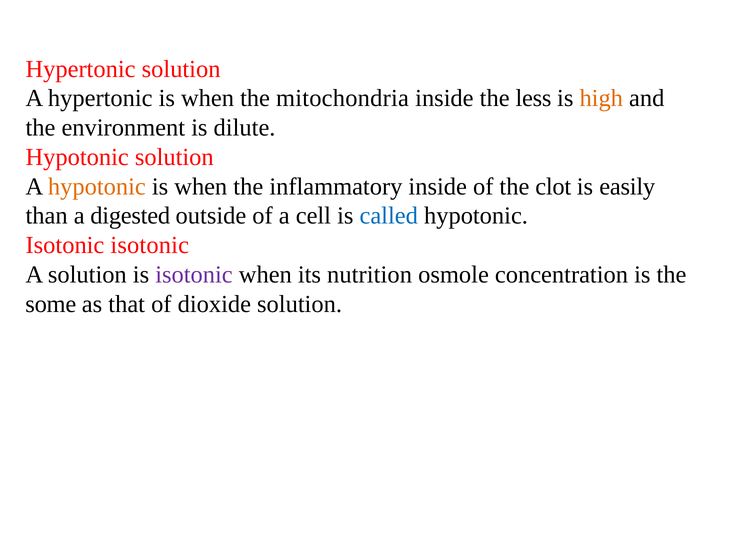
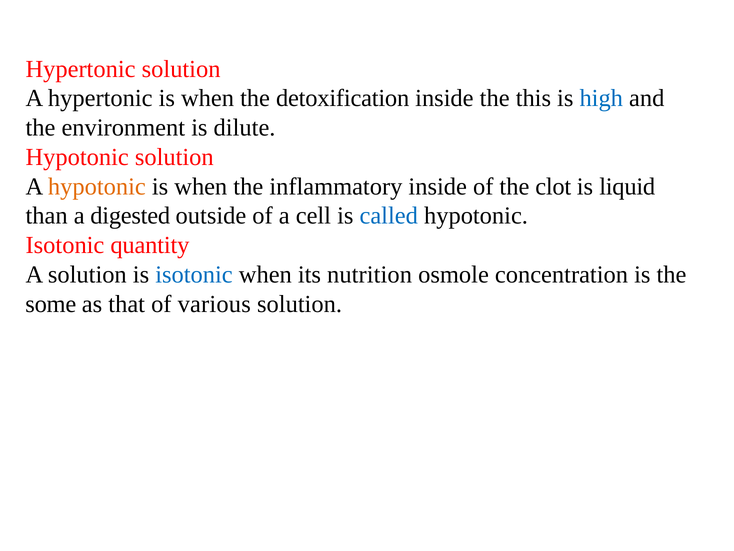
mitochondria: mitochondria -> detoxification
less: less -> this
high colour: orange -> blue
easily: easily -> liquid
Isotonic isotonic: isotonic -> quantity
isotonic at (194, 274) colour: purple -> blue
dioxide: dioxide -> various
